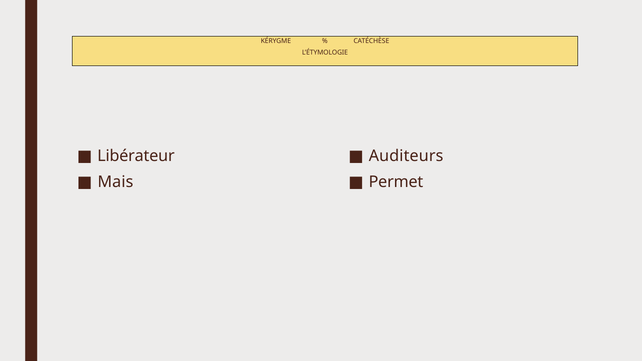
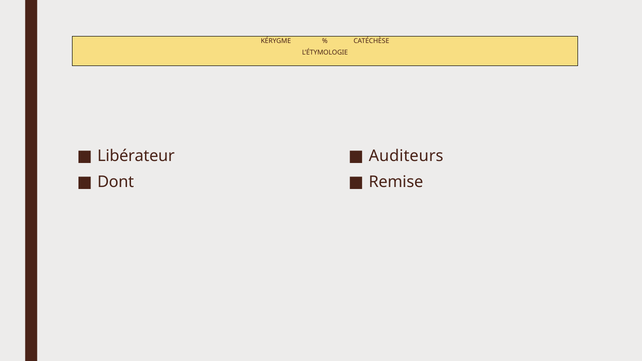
Mais: Mais -> Dont
Permet: Permet -> Remise
